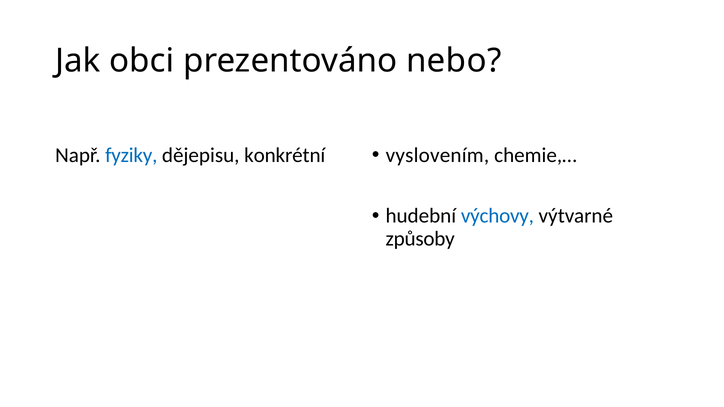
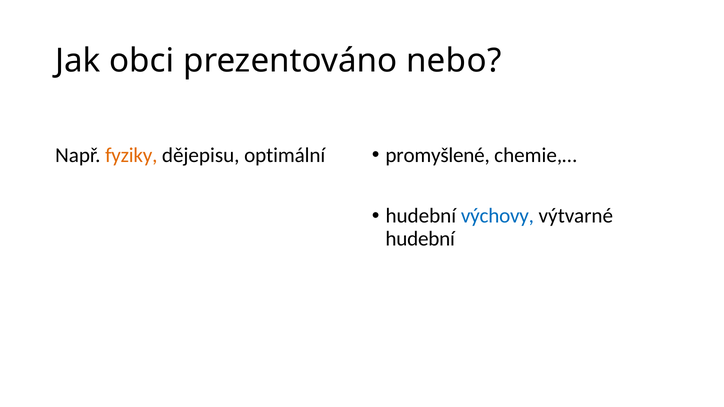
fyziky colour: blue -> orange
konkrétní: konkrétní -> optimální
vyslovením: vyslovením -> promyšlené
způsoby at (420, 239): způsoby -> hudební
